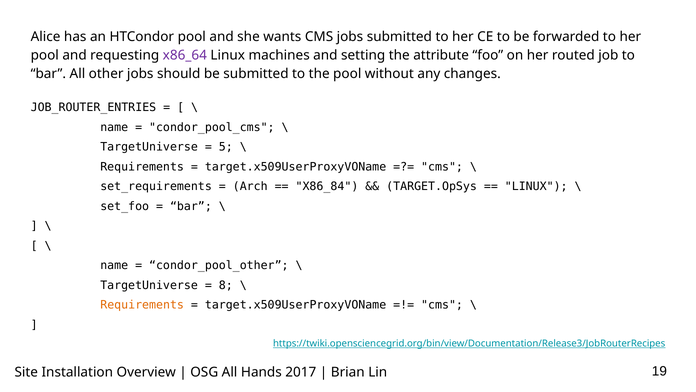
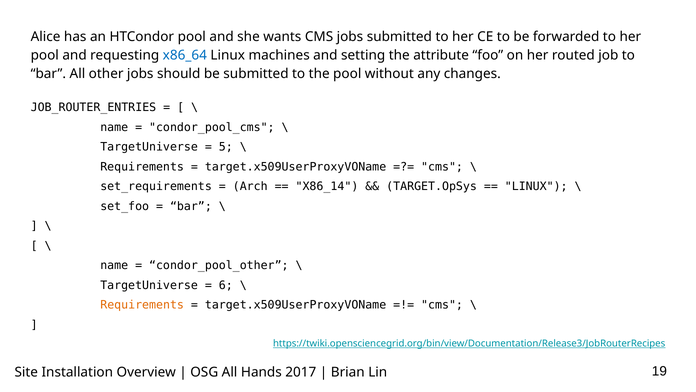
x86_64 colour: purple -> blue
X86_84: X86_84 -> X86_14
8: 8 -> 6
